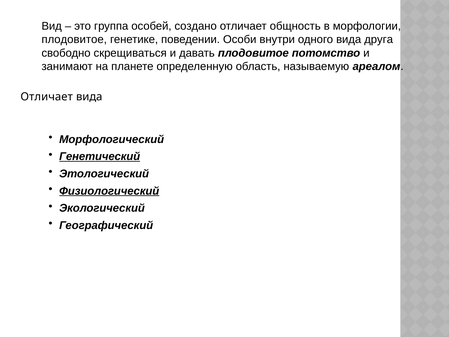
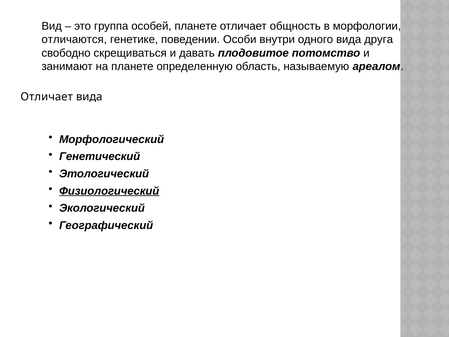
особей создано: создано -> планете
плодовитое at (74, 40): плодовитое -> отличаются
Генетический underline: present -> none
